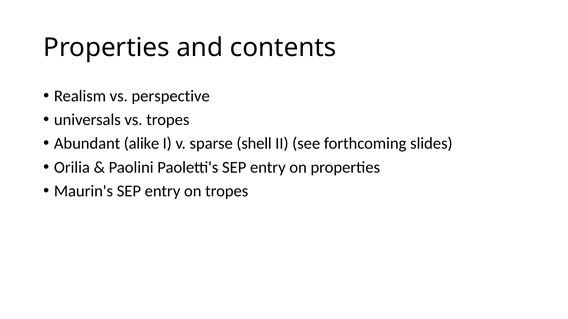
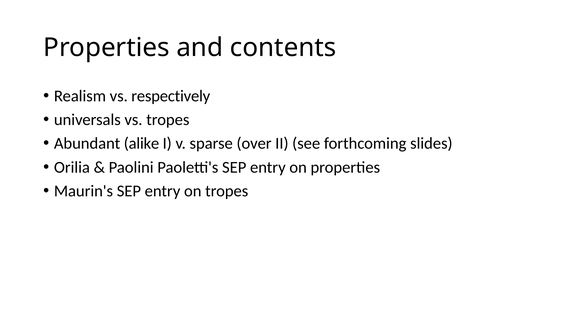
perspective: perspective -> respectively
shell: shell -> over
